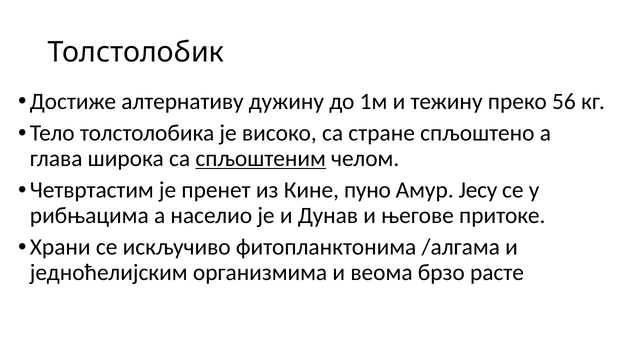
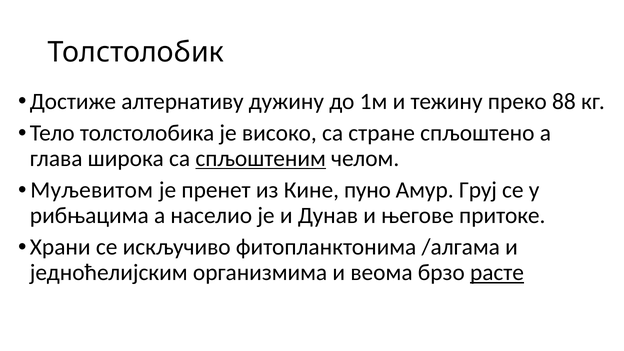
56: 56 -> 88
Четвртастим: Четвртастим -> Муљевитом
Јесу: Јесу -> Груј
расте underline: none -> present
